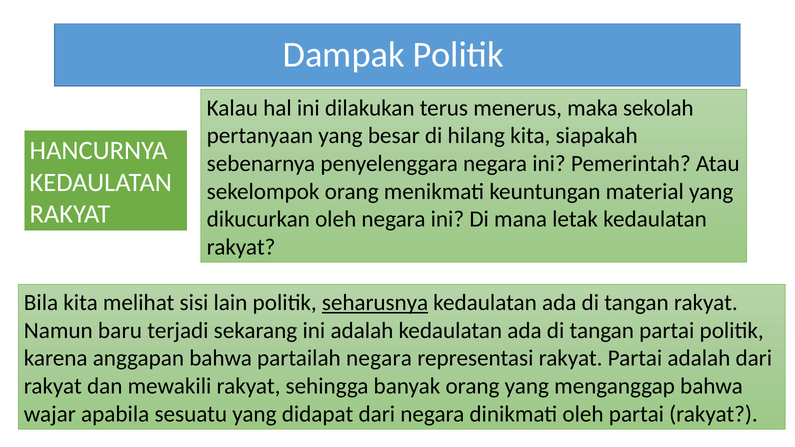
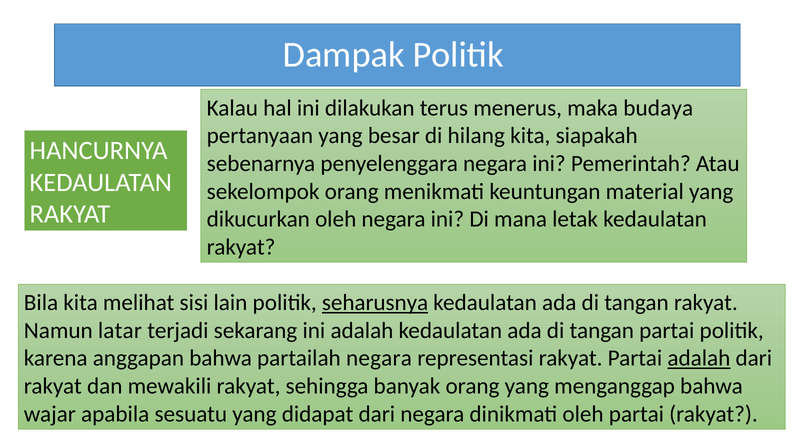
sekolah: sekolah -> budaya
baru: baru -> latar
adalah at (699, 358) underline: none -> present
